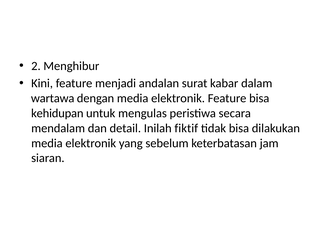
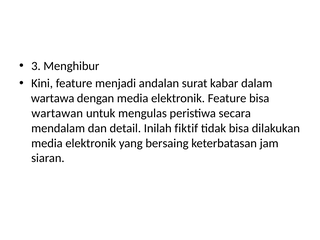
2: 2 -> 3
kehidupan: kehidupan -> wartawan
sebelum: sebelum -> bersaing
